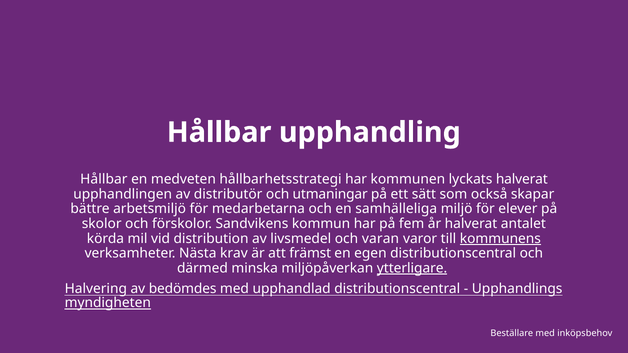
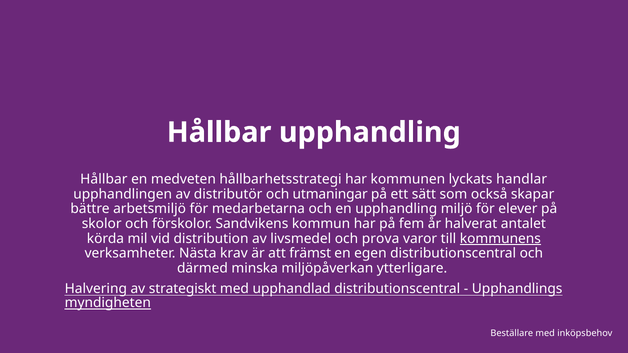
lyckats halverat: halverat -> handlar
en samhälleliga: samhälleliga -> upphandling
varan: varan -> prova
ytterligare underline: present -> none
bedömdes: bedömdes -> strategiskt
